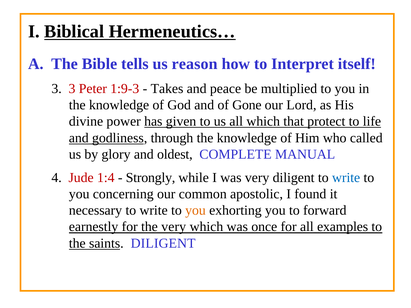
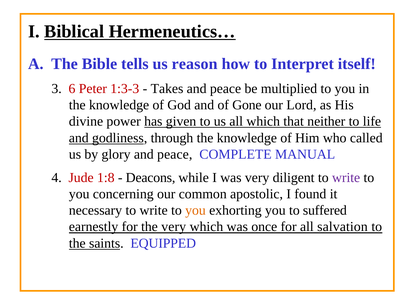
3 3: 3 -> 6
1:9-3: 1:9-3 -> 1:3-3
protect: protect -> neither
glory and oldest: oldest -> peace
1:4: 1:4 -> 1:8
Strongly: Strongly -> Deacons
write at (346, 178) colour: blue -> purple
forward: forward -> suffered
examples: examples -> salvation
saints DILIGENT: DILIGENT -> EQUIPPED
